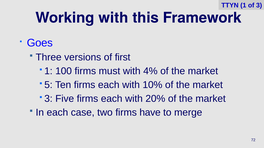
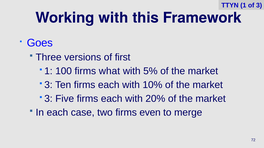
must: must -> what
4%: 4% -> 5%
5 at (48, 85): 5 -> 3
have: have -> even
